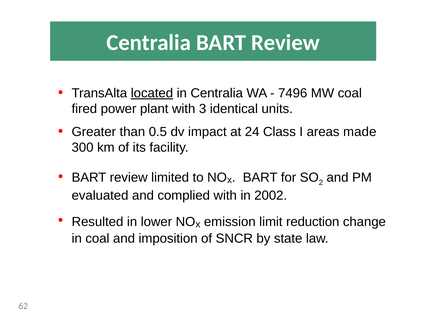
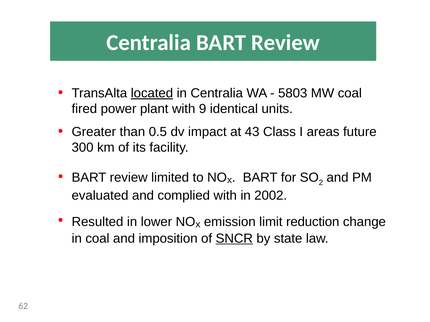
7496: 7496 -> 5803
3: 3 -> 9
24: 24 -> 43
made: made -> future
SNCR underline: none -> present
